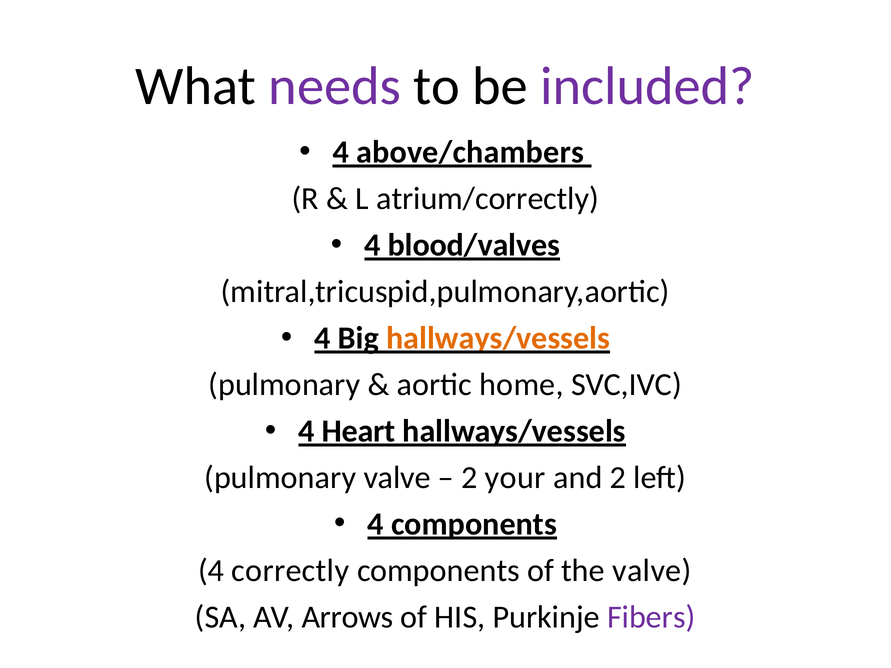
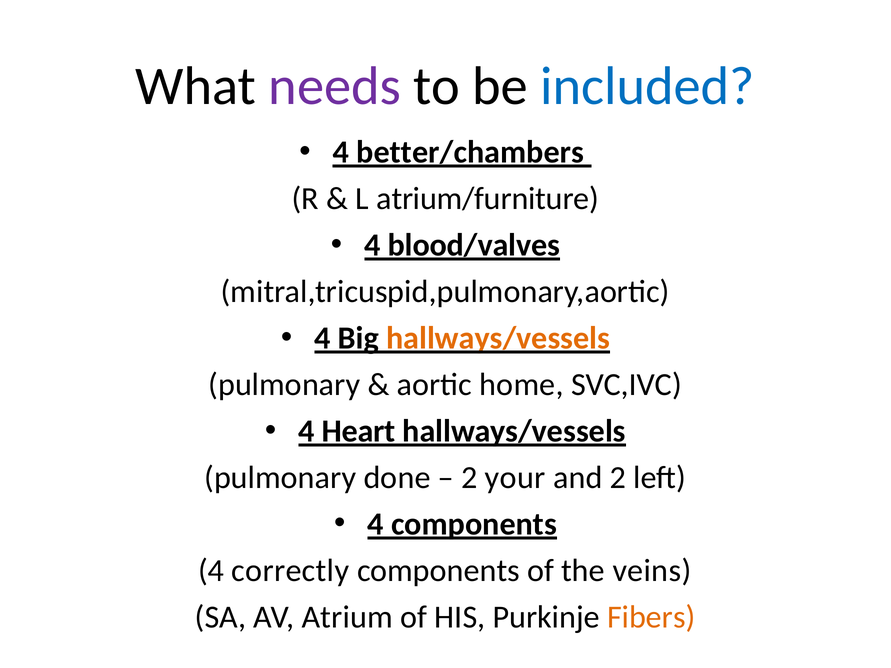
included colour: purple -> blue
above/chambers: above/chambers -> better/chambers
atrium/correctly: atrium/correctly -> atrium/furniture
pulmonary valve: valve -> done
the valve: valve -> veins
Arrows: Arrows -> Atrium
Fibers colour: purple -> orange
